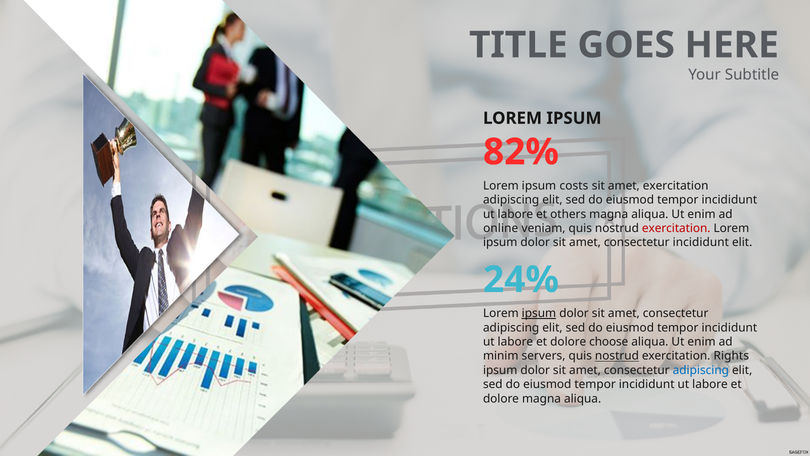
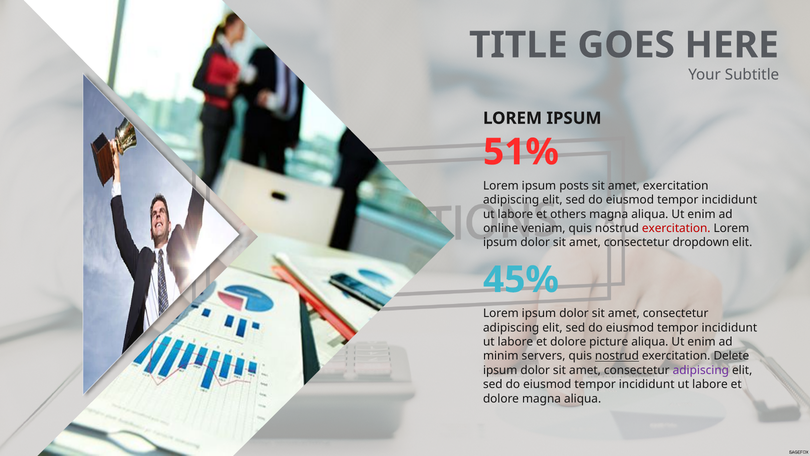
82%: 82% -> 51%
costs: costs -> posts
consectetur incididunt: incididunt -> dropdown
24%: 24% -> 45%
ipsum at (539, 313) underline: present -> none
choose: choose -> picture
Rights: Rights -> Delete
adipiscing at (701, 370) colour: blue -> purple
